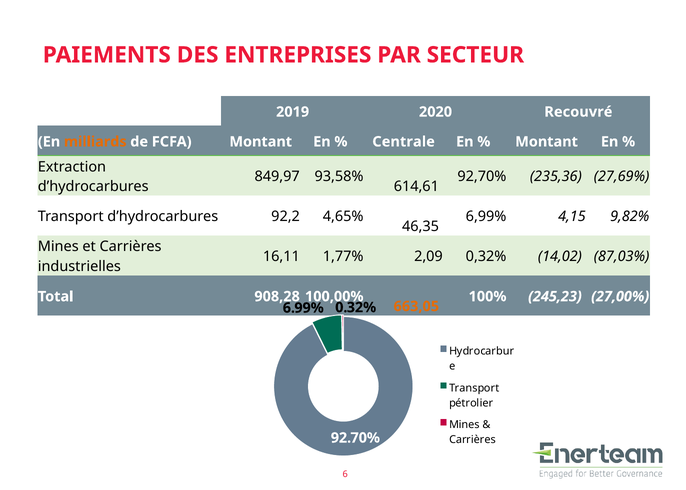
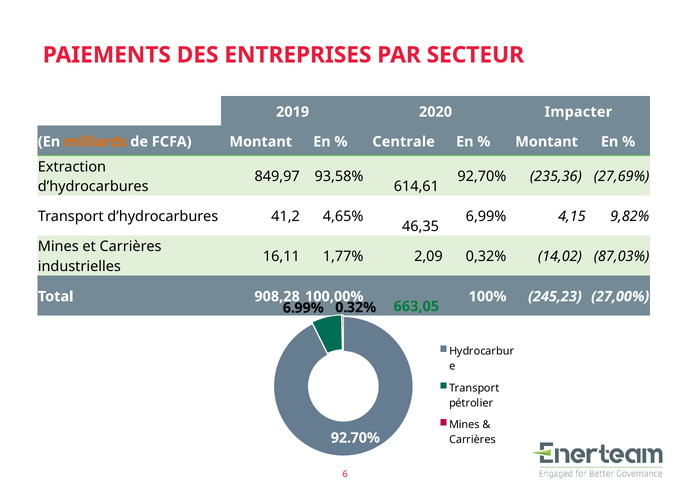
Recouvré: Recouvré -> Impacter
92,2: 92,2 -> 41,2
663,05 colour: orange -> green
